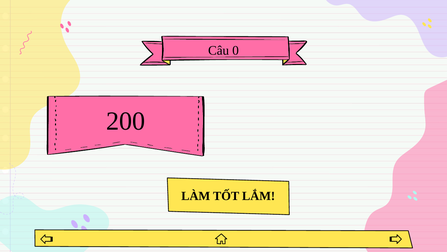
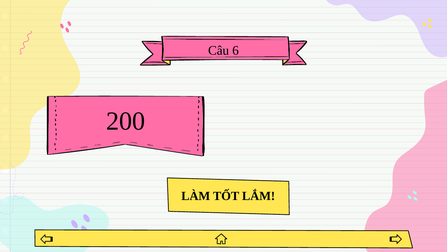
0: 0 -> 6
